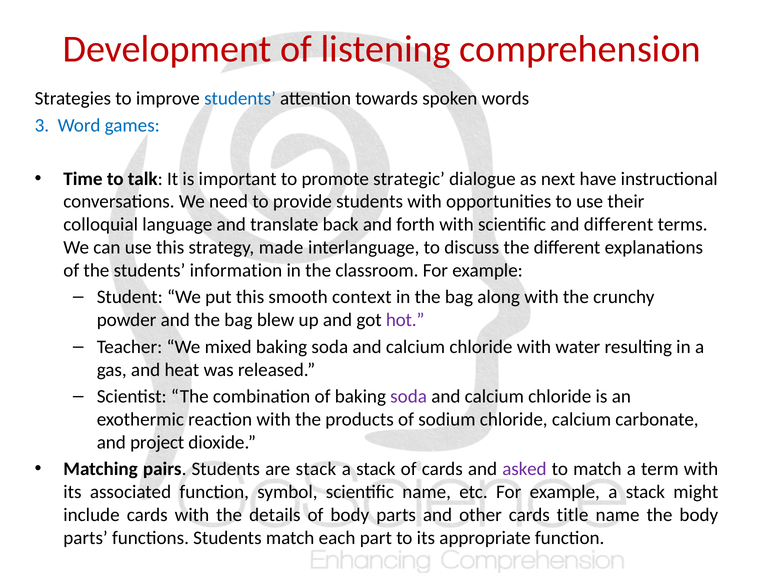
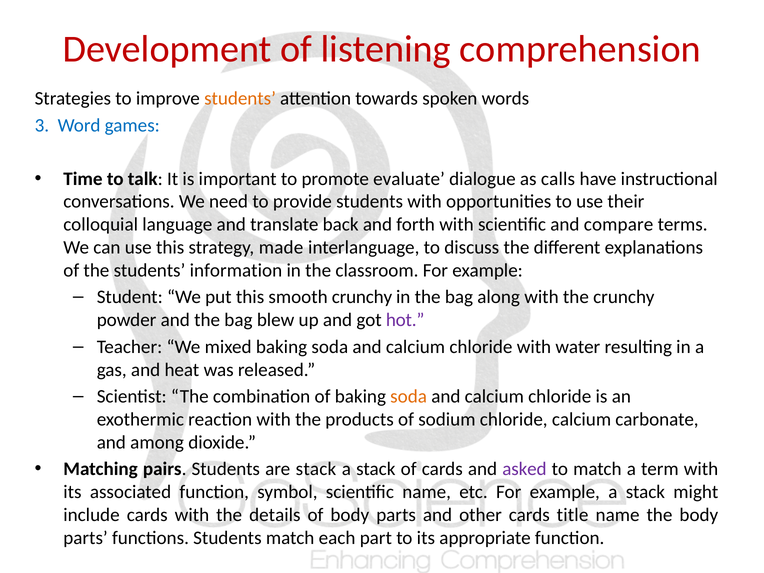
students at (240, 99) colour: blue -> orange
strategic: strategic -> evaluate
next: next -> calls
and different: different -> compare
smooth context: context -> crunchy
soda at (409, 397) colour: purple -> orange
project: project -> among
